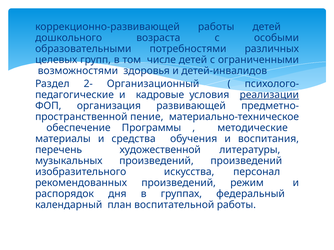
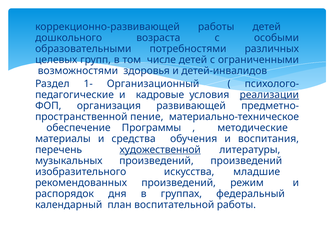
2-: 2- -> 1-
художественной underline: none -> present
персонал: персонал -> младшие
